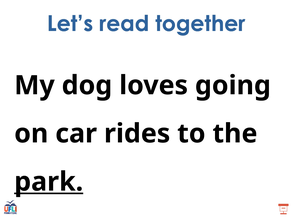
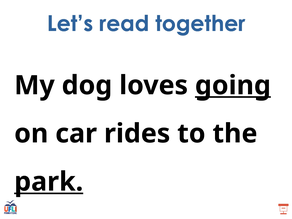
going underline: none -> present
